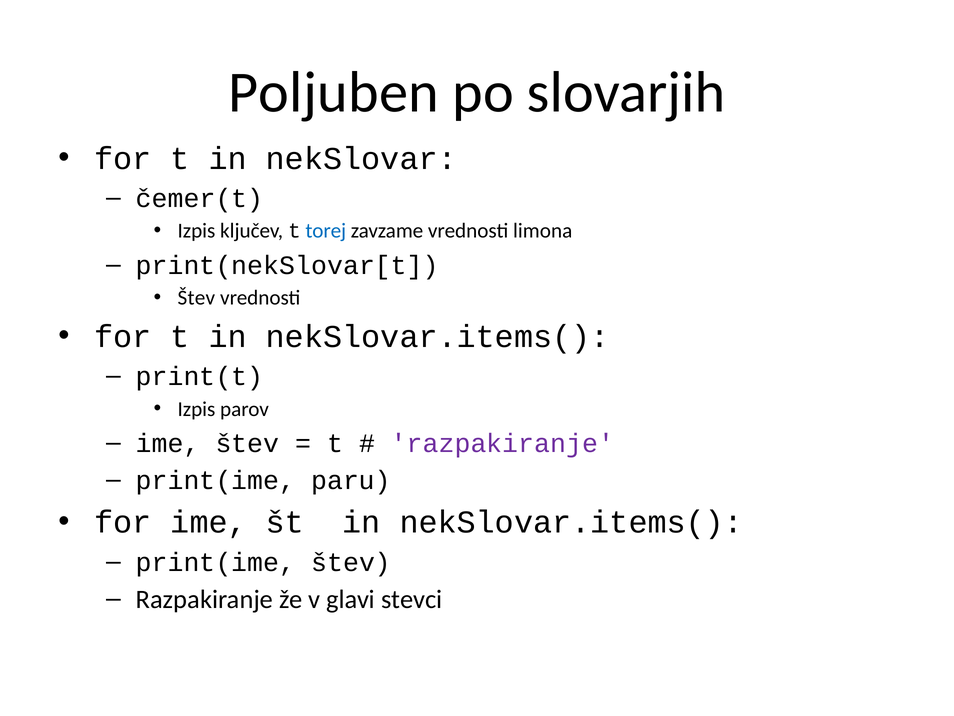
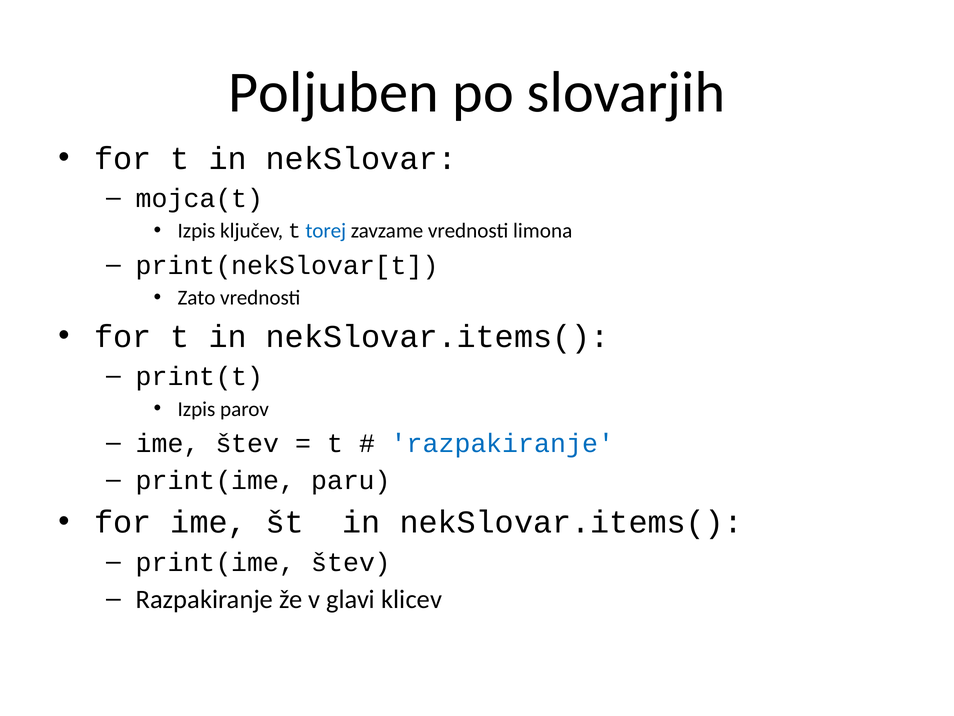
čemer(t: čemer(t -> mojca(t
Štev at (196, 298): Štev -> Zato
razpakiranje at (502, 443) colour: purple -> blue
stevci: stevci -> klicev
